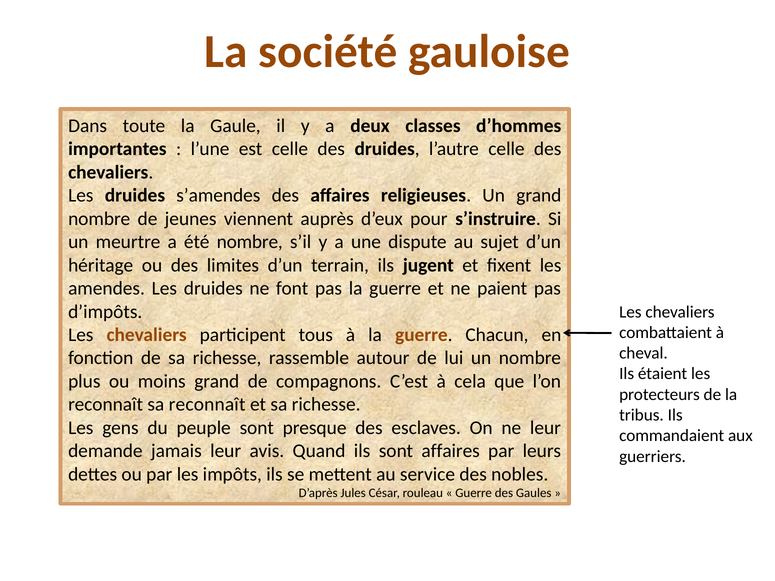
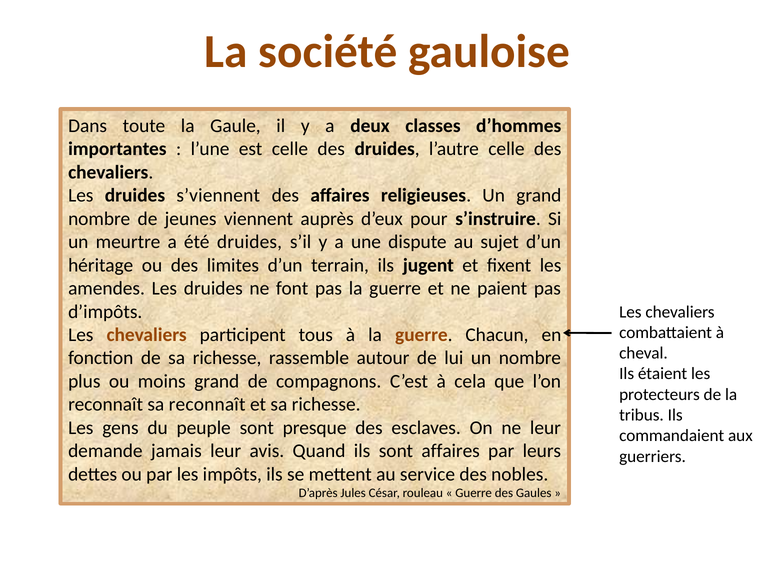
s’amendes: s’amendes -> s’viennent
été nombre: nombre -> druides
